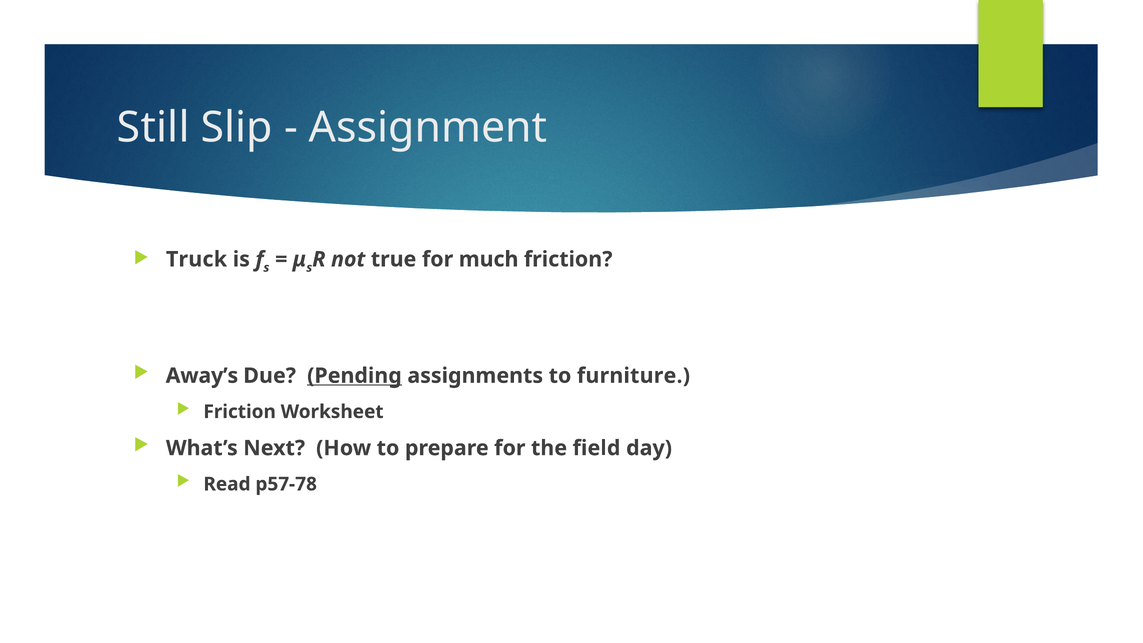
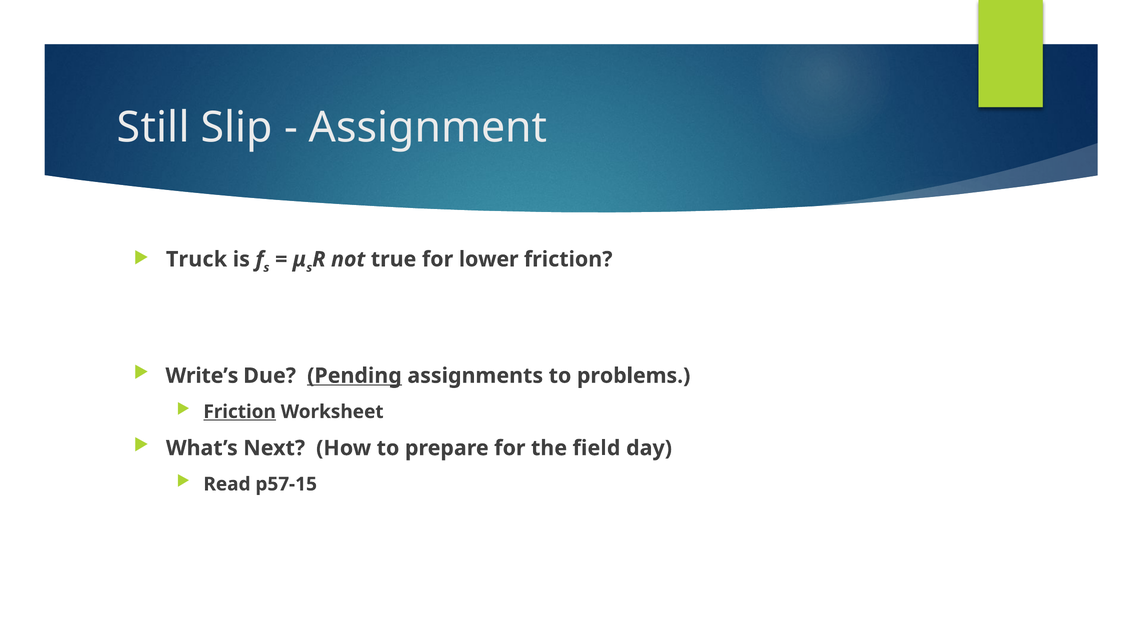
much: much -> lower
Away’s: Away’s -> Write’s
furniture: furniture -> problems
Friction at (240, 412) underline: none -> present
p57-78: p57-78 -> p57-15
